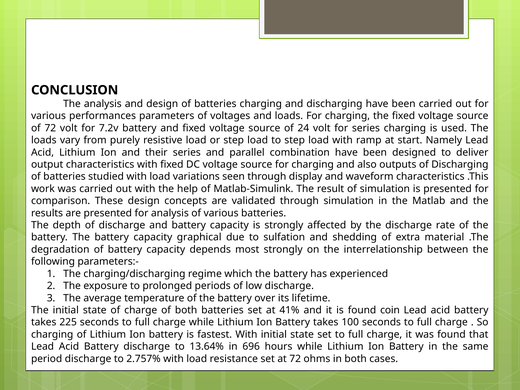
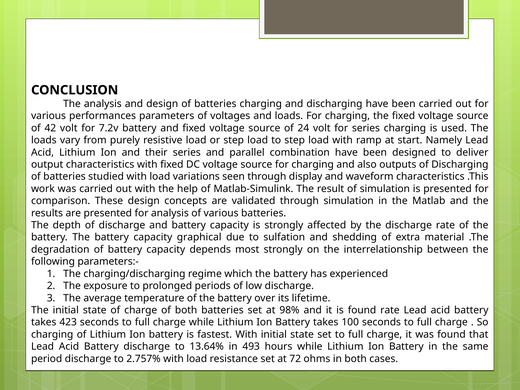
of 72: 72 -> 42
41%: 41% -> 98%
found coin: coin -> rate
225: 225 -> 423
696: 696 -> 493
